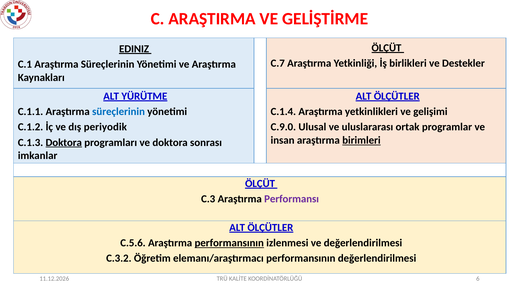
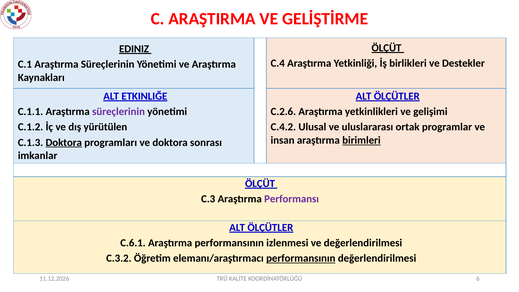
C.7: C.7 -> C.4
YÜRÜTME: YÜRÜTME -> ETKINLIĞE
süreçlerinin at (119, 112) colour: blue -> purple
C.1.4: C.1.4 -> C.2.6
periyodik: periyodik -> yürütülen
C.9.0: C.9.0 -> C.4.2
C.5.6: C.5.6 -> C.6.1
performansının at (229, 243) underline: present -> none
performansının at (301, 258) underline: none -> present
